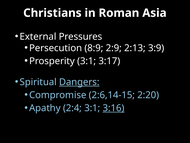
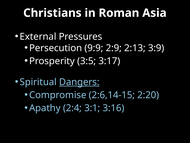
8:9: 8:9 -> 9:9
Prosperity 3:1: 3:1 -> 3:5
3:16 underline: present -> none
